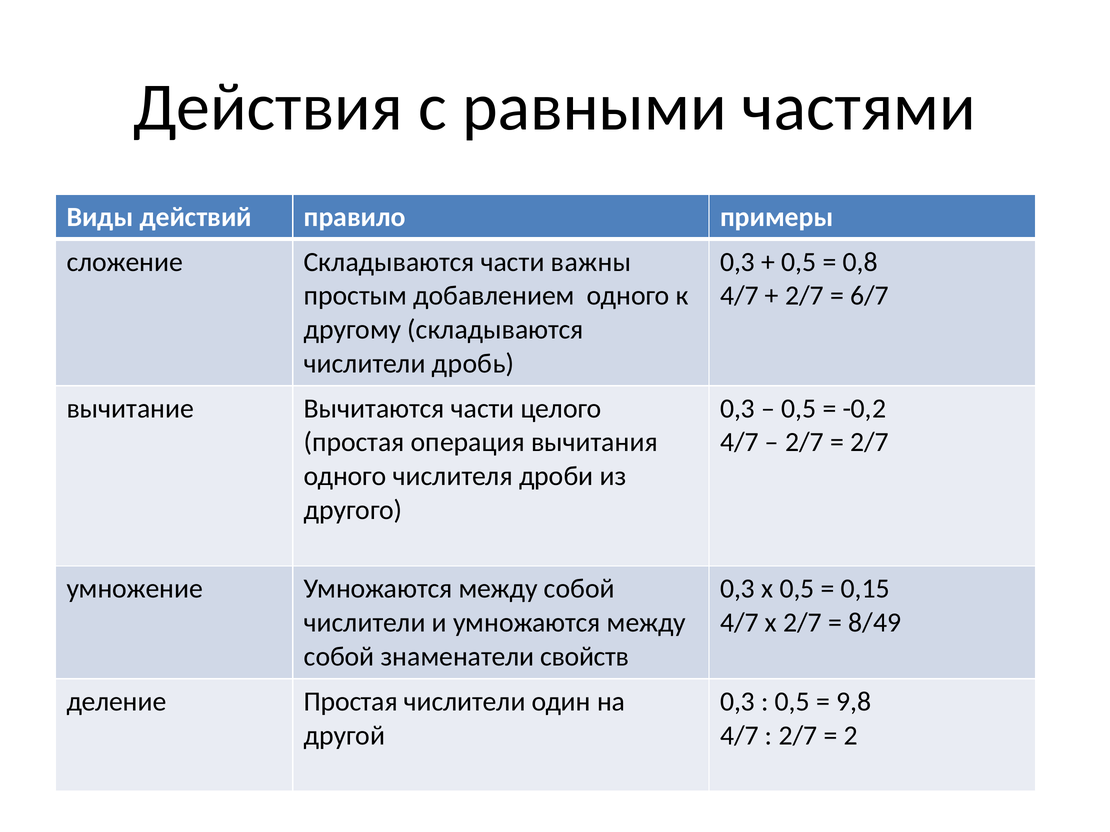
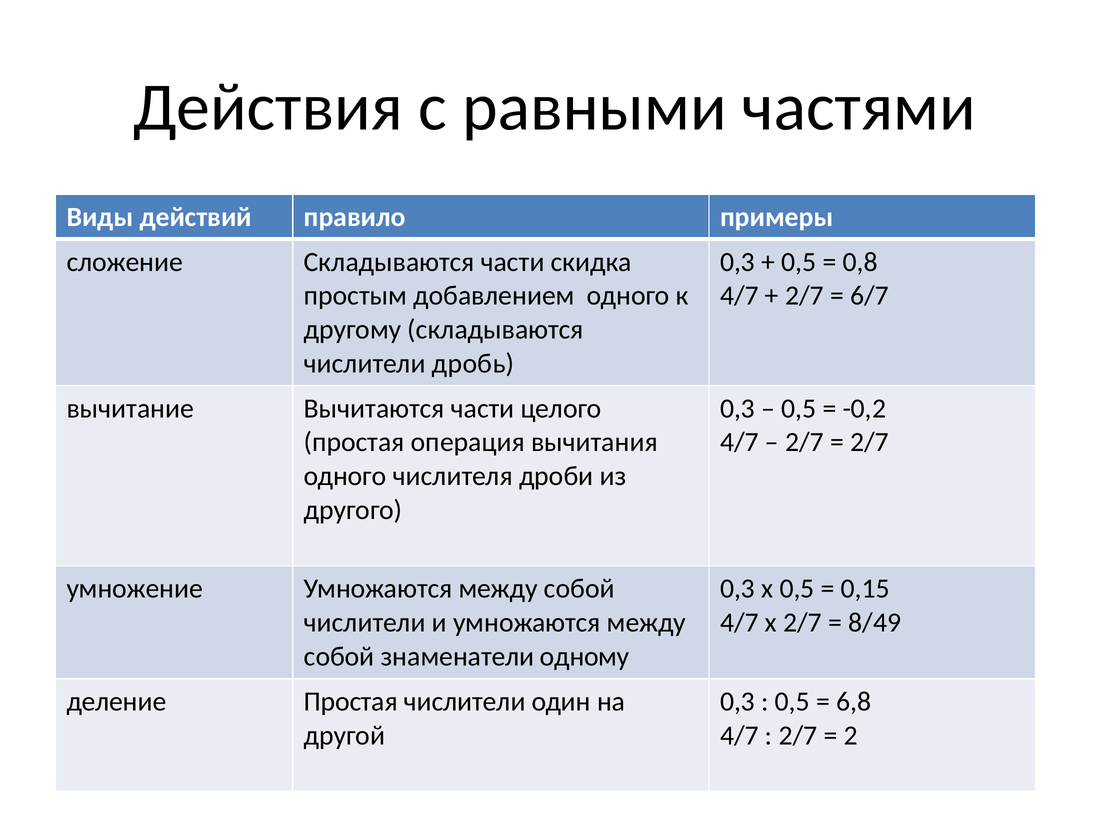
важны: важны -> скидка
свойств: свойств -> одному
9,8: 9,8 -> 6,8
